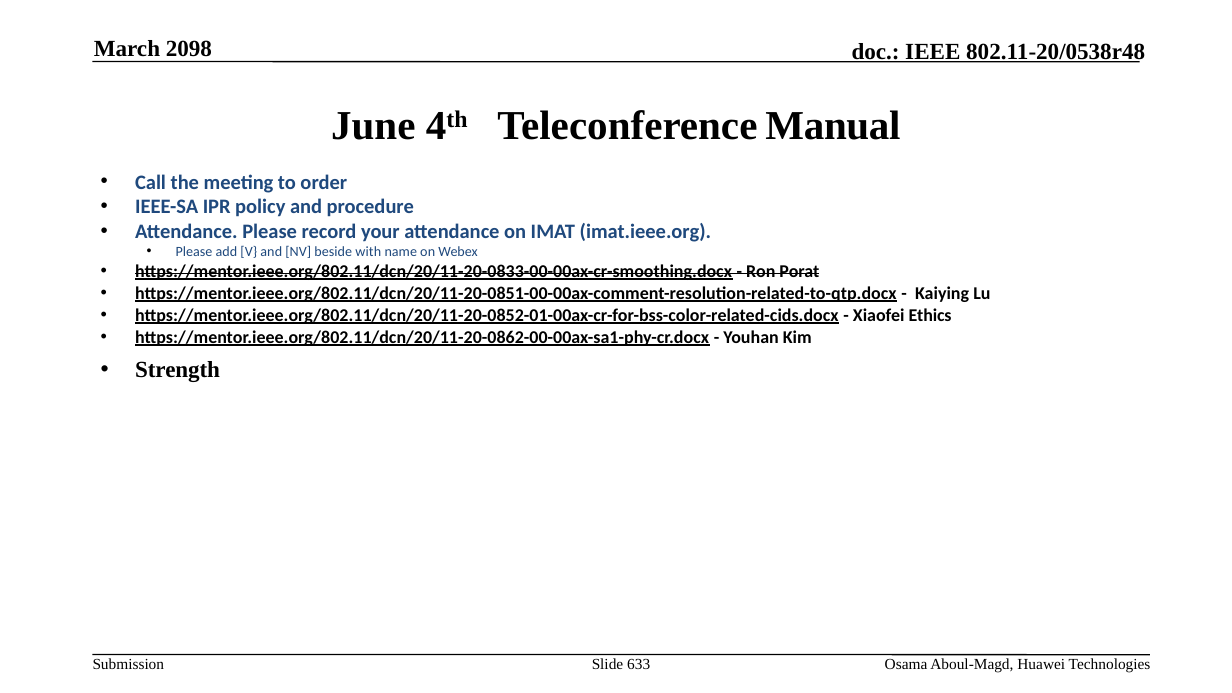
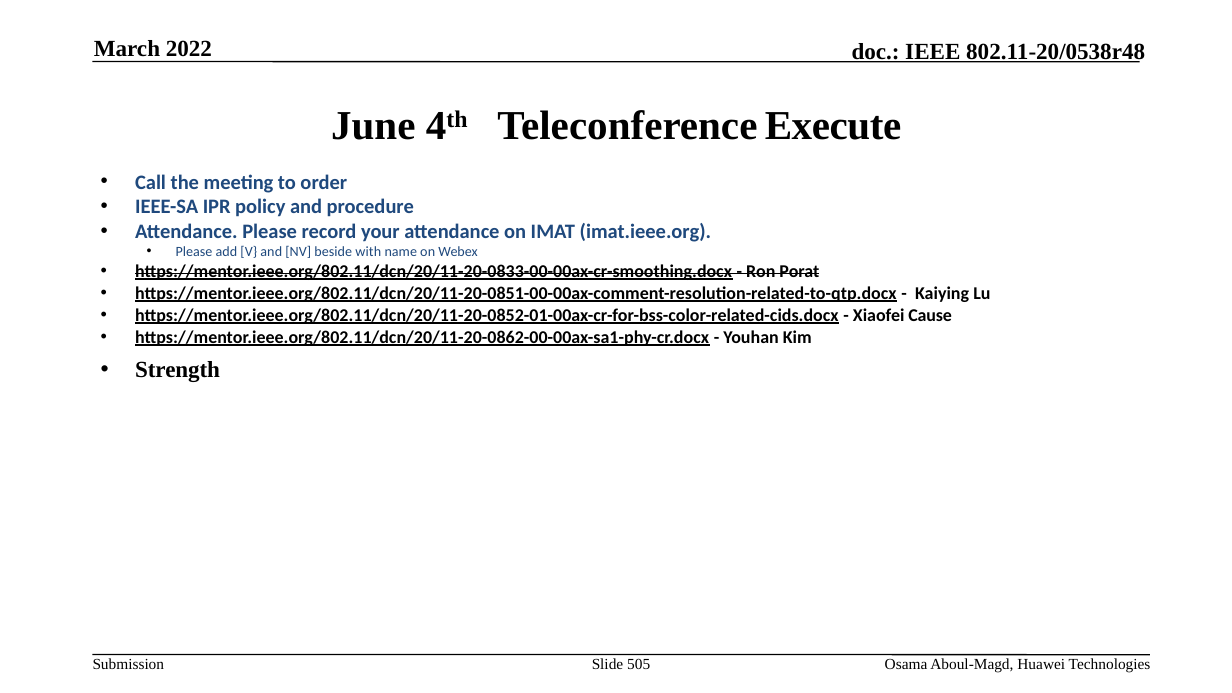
2098: 2098 -> 2022
Manual: Manual -> Execute
Ethics: Ethics -> Cause
633: 633 -> 505
